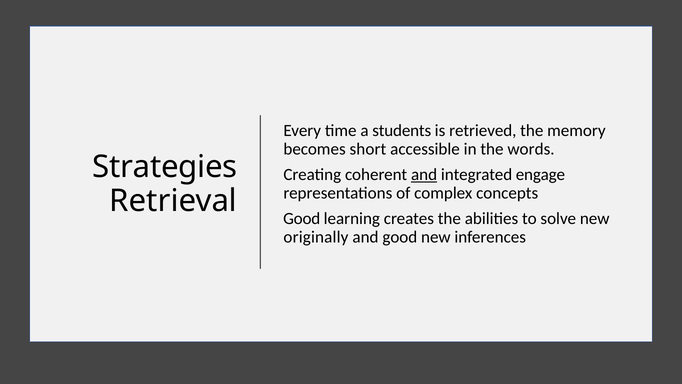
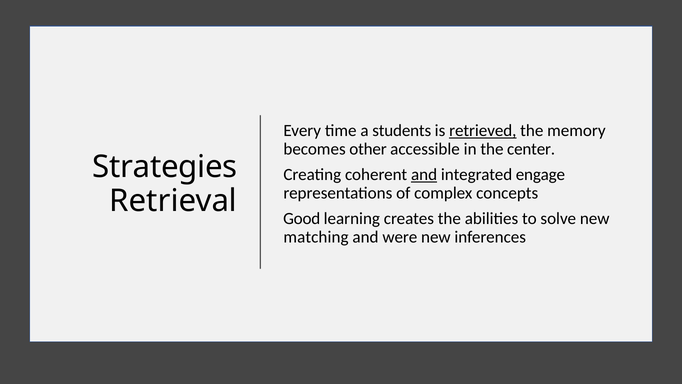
retrieved underline: none -> present
short: short -> other
words: words -> center
originally: originally -> matching
and good: good -> were
